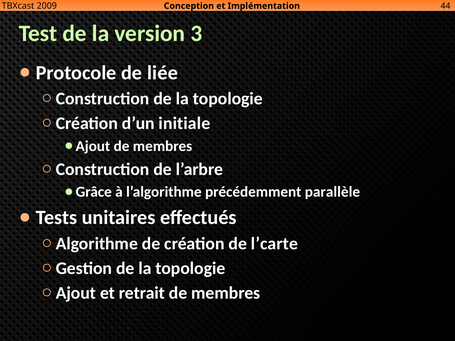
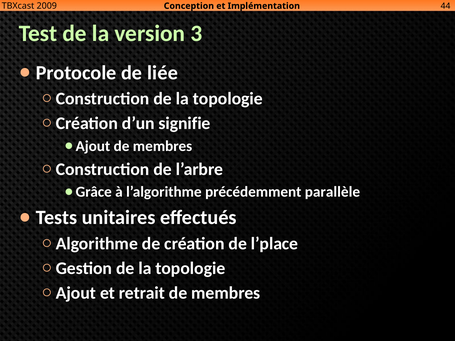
initiale: initiale -> signifie
l’carte: l’carte -> l’place
